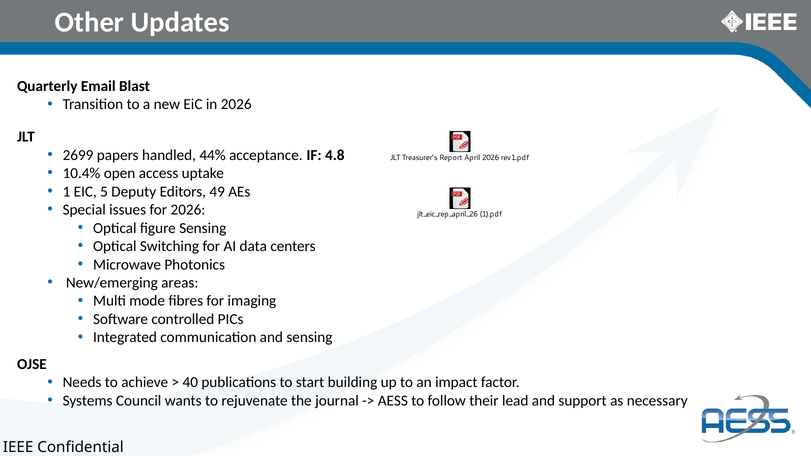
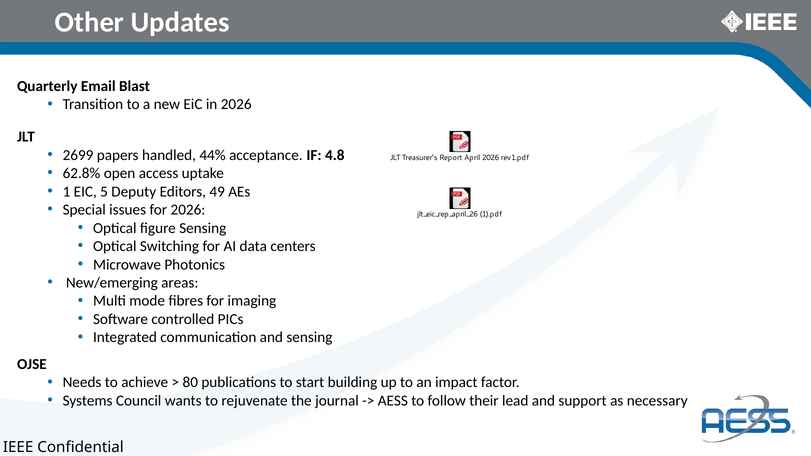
10.4%: 10.4% -> 62.8%
40: 40 -> 80
